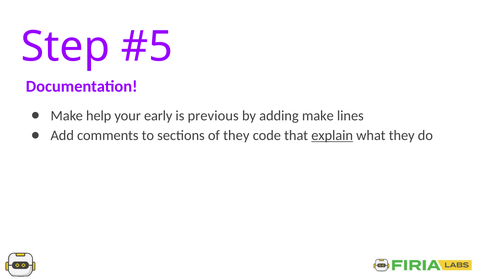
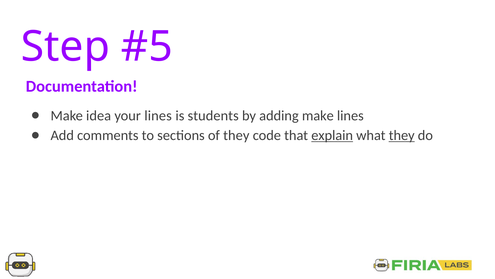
help: help -> idea
your early: early -> lines
previous: previous -> students
they at (402, 135) underline: none -> present
